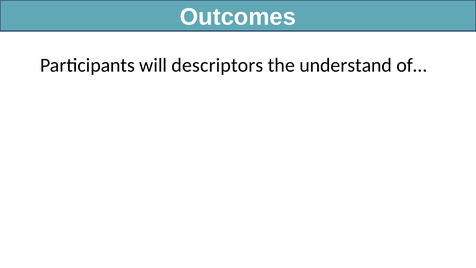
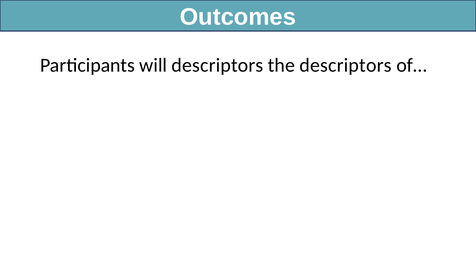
the understand: understand -> descriptors
